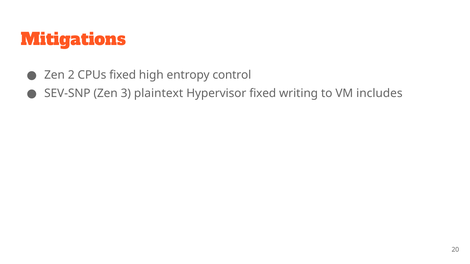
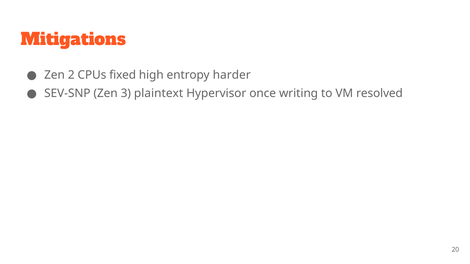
control: control -> harder
Hypervisor fixed: fixed -> once
includes: includes -> resolved
